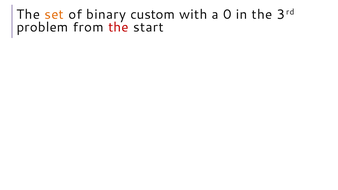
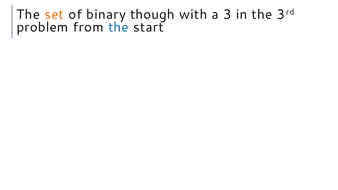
custom: custom -> though
0: 0 -> 3
the at (118, 27) colour: red -> blue
